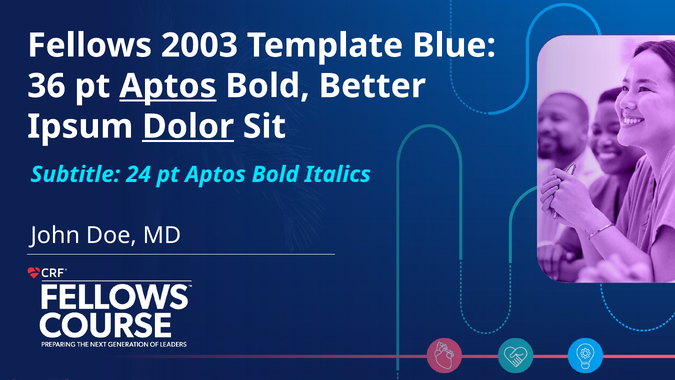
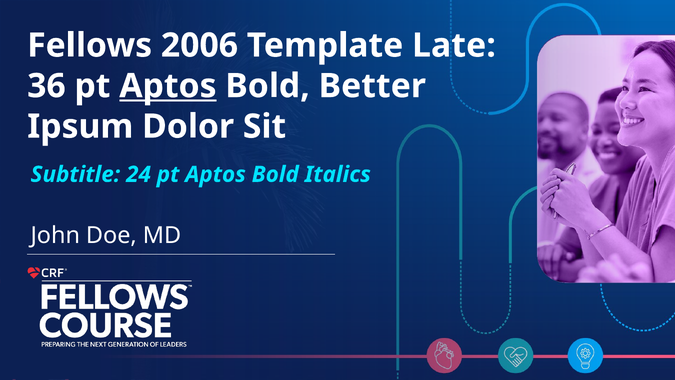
2003: 2003 -> 2006
Blue: Blue -> Late
Dolor underline: present -> none
